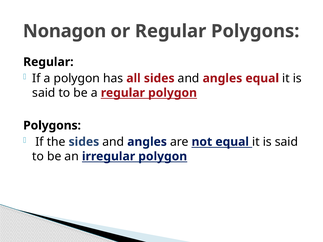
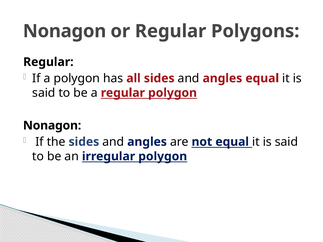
Polygons at (52, 126): Polygons -> Nonagon
